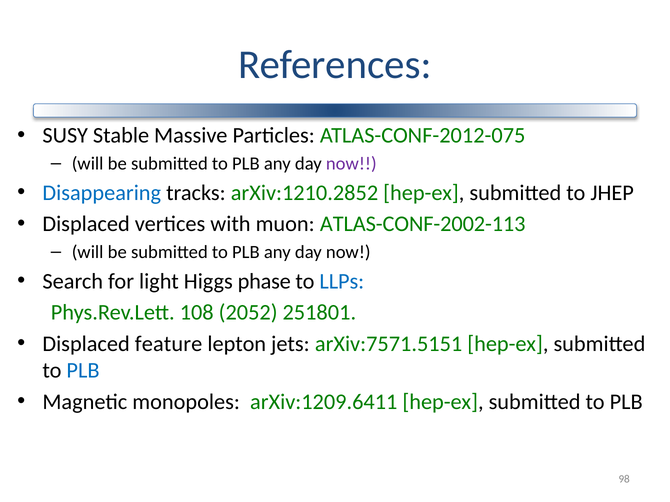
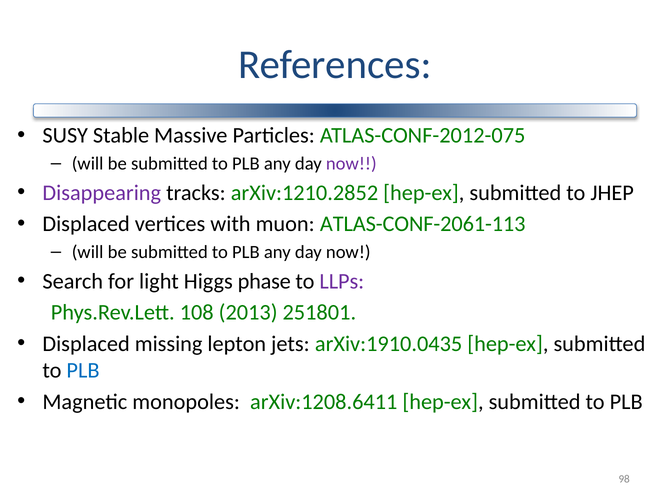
Disappearing colour: blue -> purple
ATLAS-CONF-2002-113: ATLAS-CONF-2002-113 -> ATLAS-CONF-2061-113
LLPs colour: blue -> purple
2052: 2052 -> 2013
feature: feature -> missing
arXiv:7571.5151: arXiv:7571.5151 -> arXiv:1910.0435
arXiv:1209.6411: arXiv:1209.6411 -> arXiv:1208.6411
